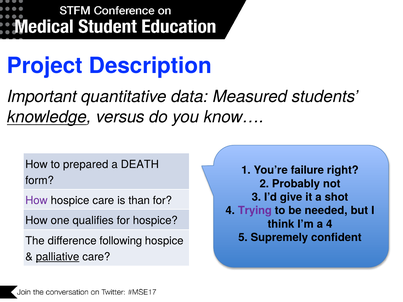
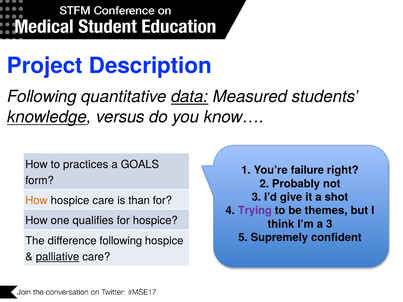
Important at (42, 97): Important -> Following
data underline: none -> present
prepared: prepared -> practices
DEATH: DEATH -> GOALS
How at (36, 201) colour: purple -> orange
needed: needed -> themes
a 4: 4 -> 3
